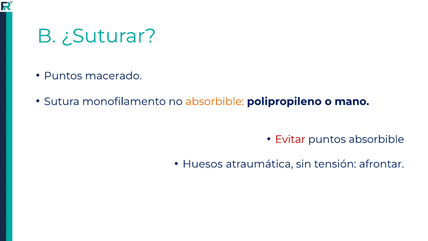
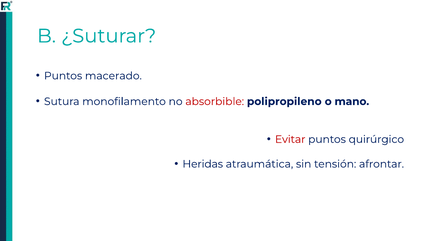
absorbible at (215, 101) colour: orange -> red
puntos absorbible: absorbible -> quirúrgico
Huesos: Huesos -> Heridas
